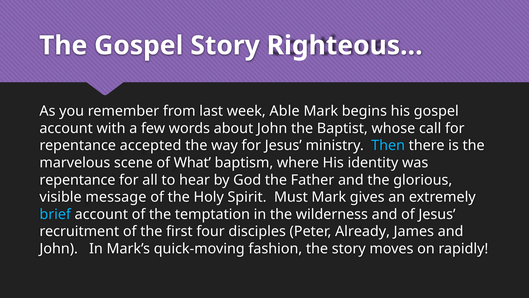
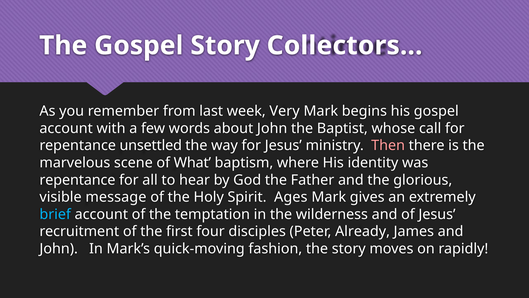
Righteous…: Righteous… -> Collectors…
Able: Able -> Very
accepted: accepted -> unsettled
Then colour: light blue -> pink
Must: Must -> Ages
